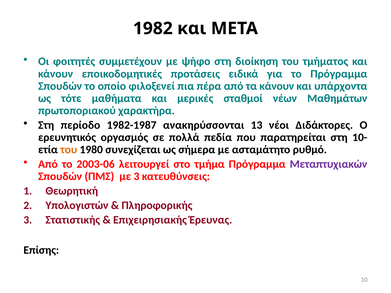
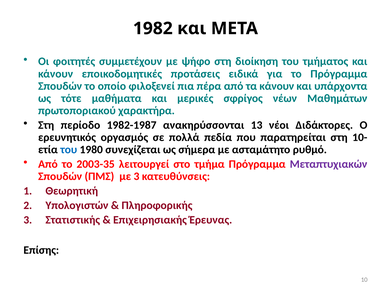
σταθμοί: σταθμοί -> σφρίγος
του at (69, 150) colour: orange -> blue
2003-06: 2003-06 -> 2003-35
